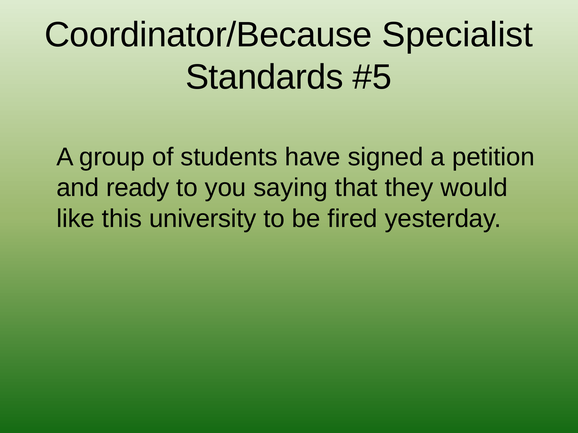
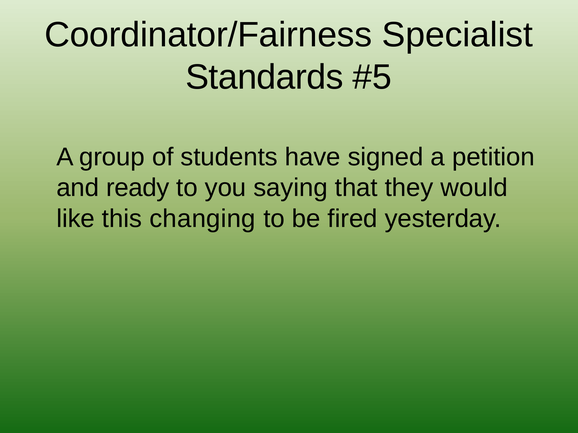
Coordinator/Because: Coordinator/Because -> Coordinator/Fairness
university: university -> changing
